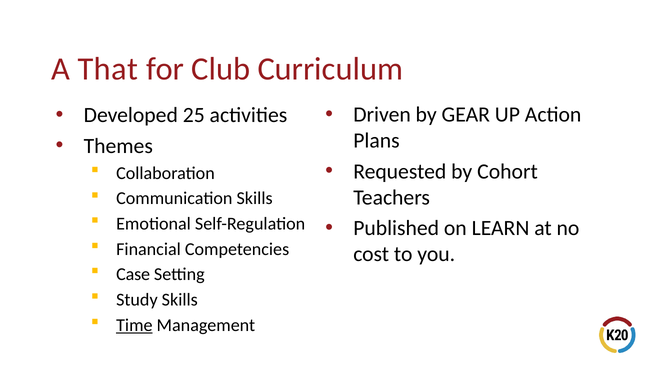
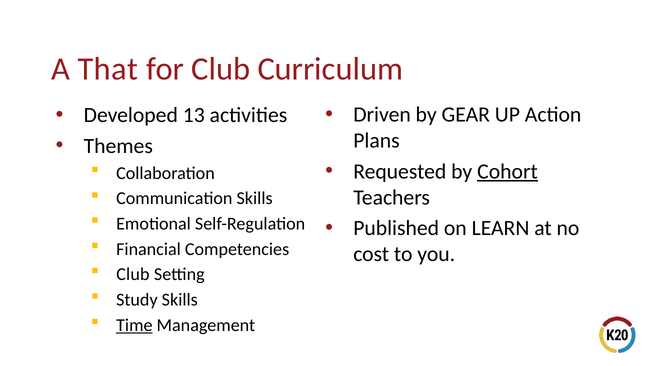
25: 25 -> 13
Cohort underline: none -> present
Case at (133, 274): Case -> Club
